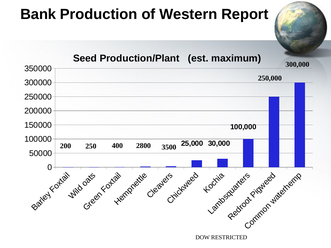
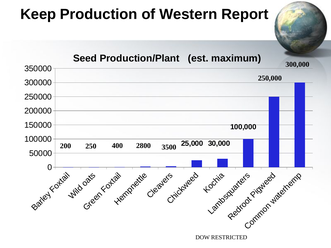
Bank: Bank -> Keep
